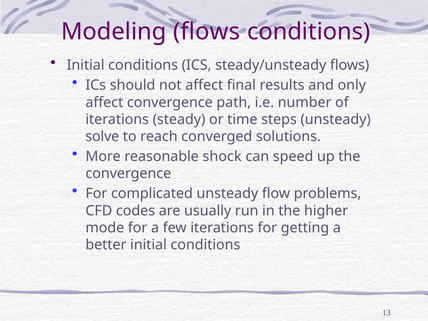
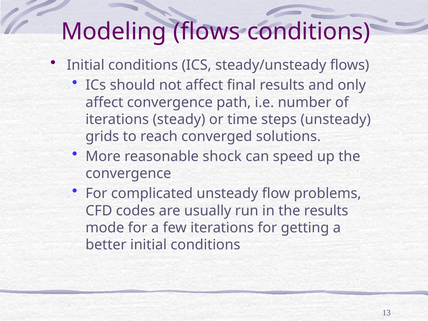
solve: solve -> grids
the higher: higher -> results
